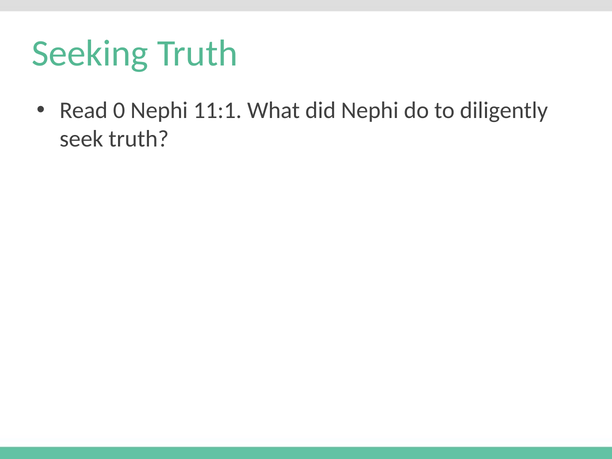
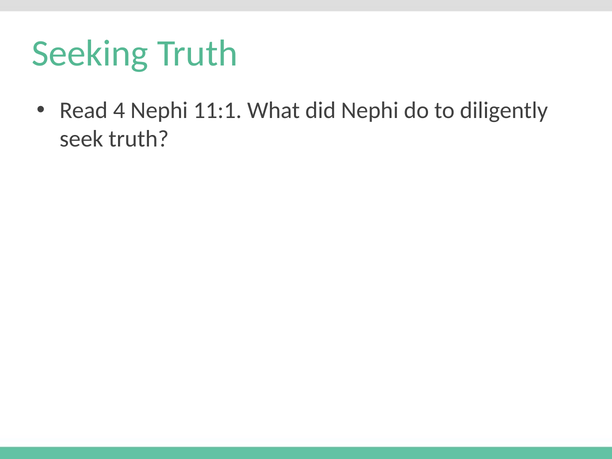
0: 0 -> 4
